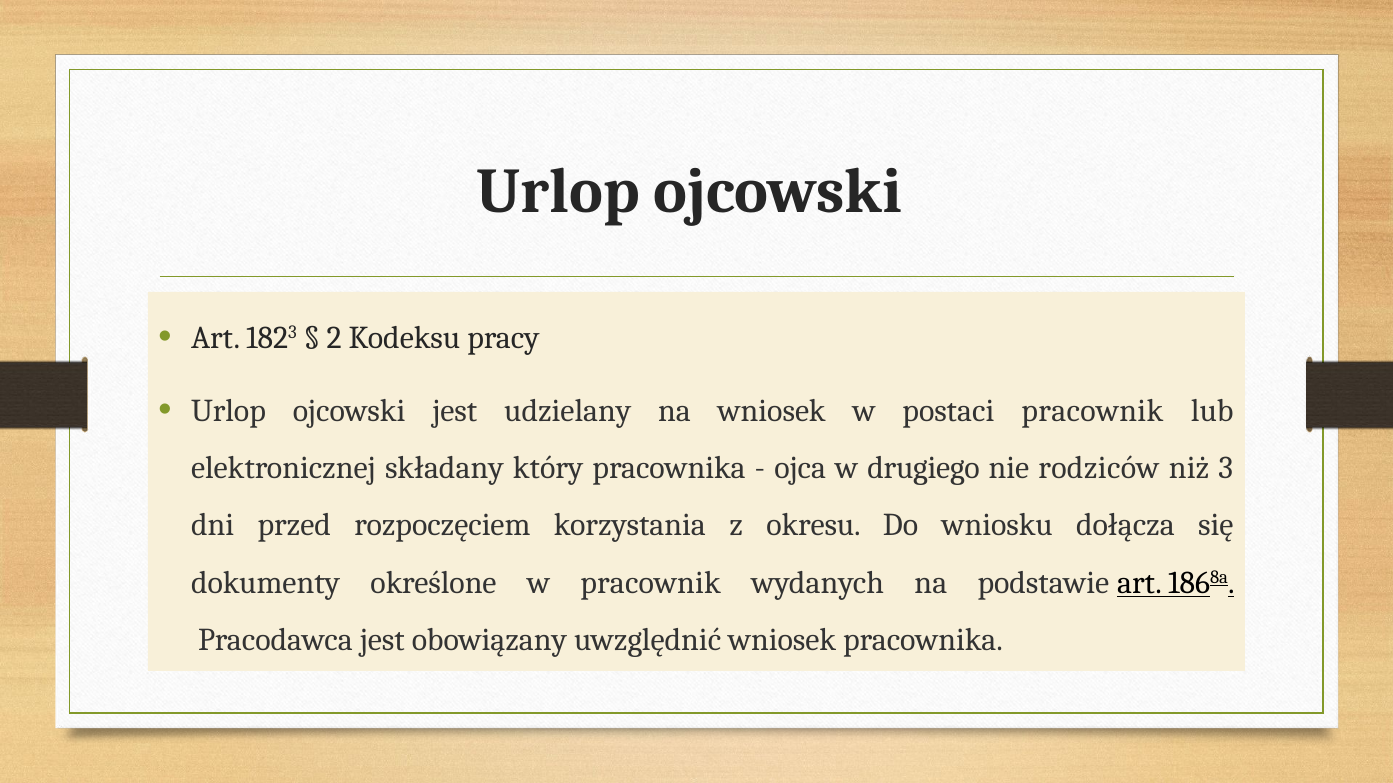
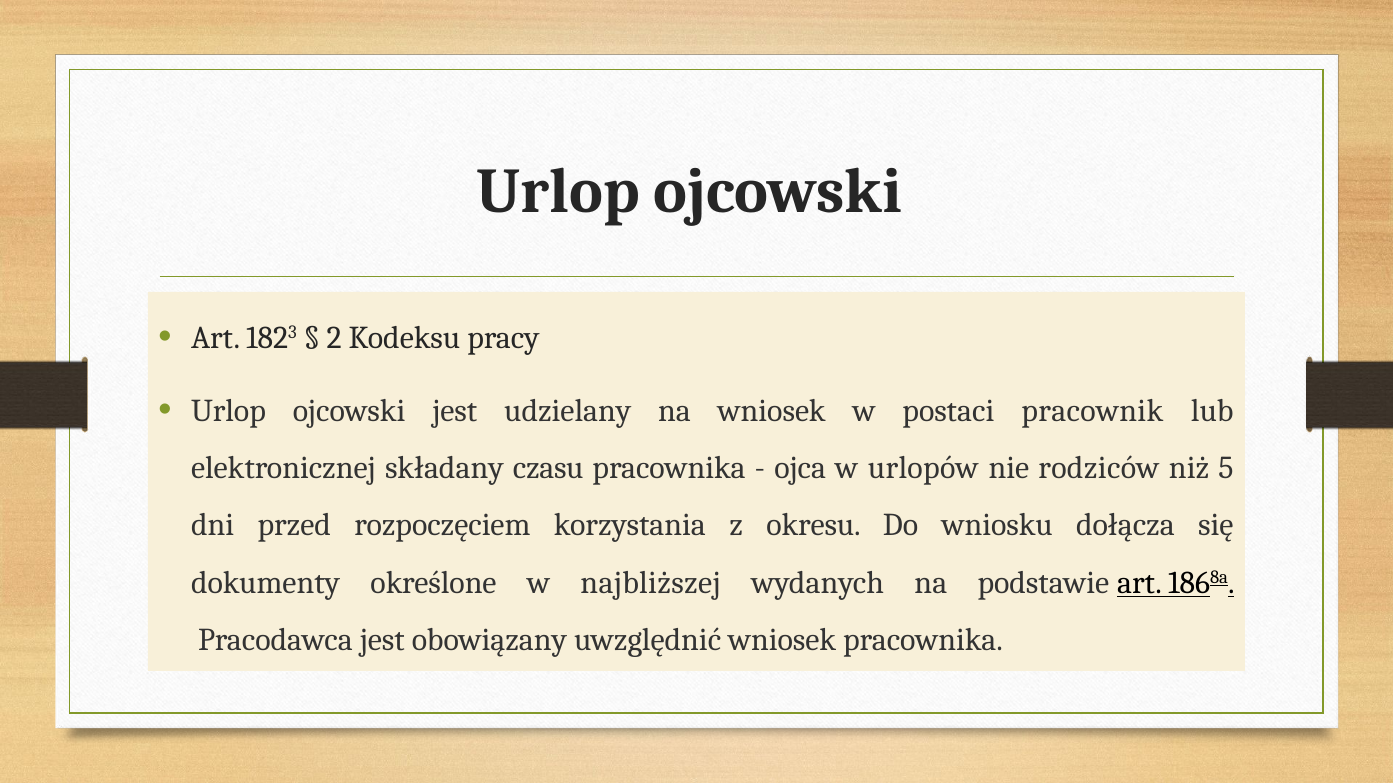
który: który -> czasu
drugiego: drugiego -> urlopów
3: 3 -> 5
w pracownik: pracownik -> najbliższej
